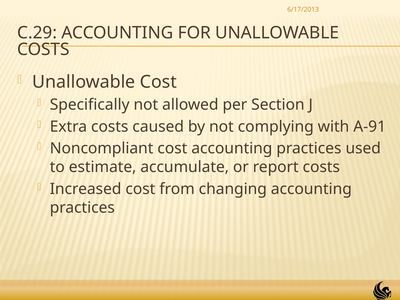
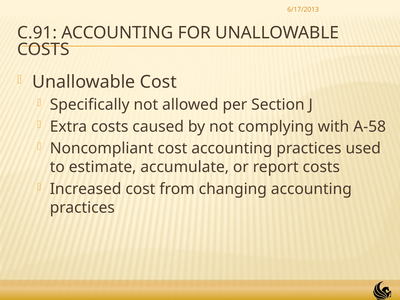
C.29: C.29 -> C.91
A-91: A-91 -> A-58
